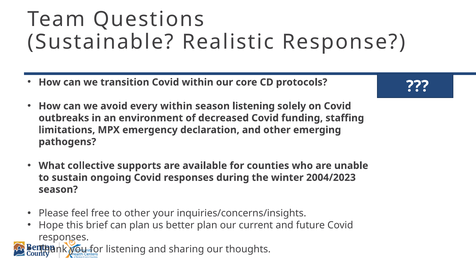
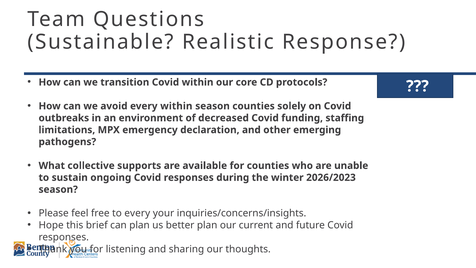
season listening: listening -> counties
2004/2023: 2004/2023 -> 2026/2023
to other: other -> every
